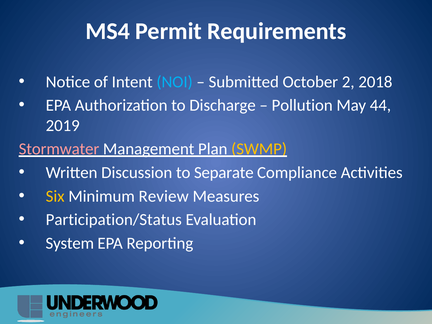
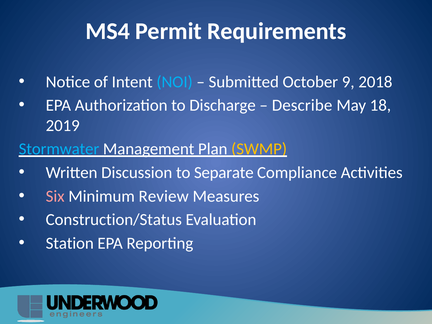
2: 2 -> 9
Pollution: Pollution -> Describe
44: 44 -> 18
Stormwater colour: pink -> light blue
Six colour: yellow -> pink
Participation/Status: Participation/Status -> Construction/Status
System: System -> Station
